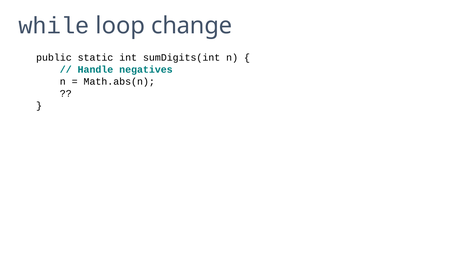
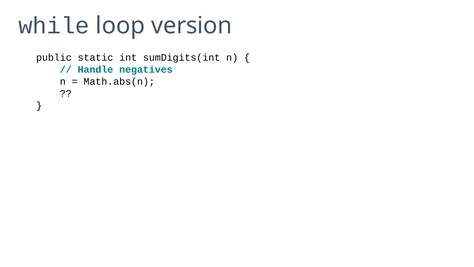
change: change -> version
